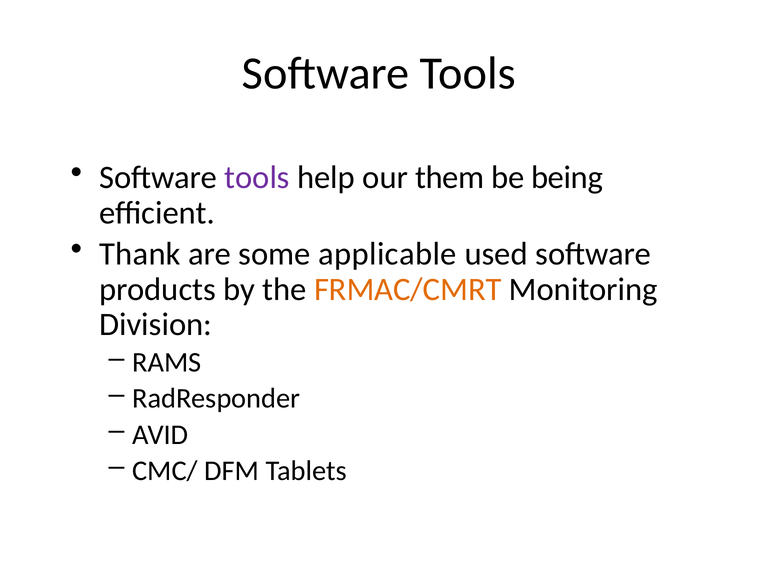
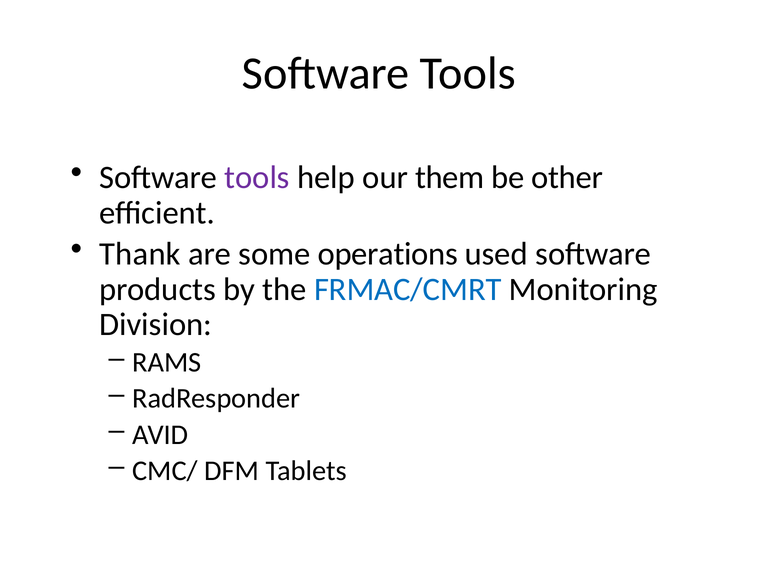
being: being -> other
applicable: applicable -> operations
FRMAC/CMRT colour: orange -> blue
